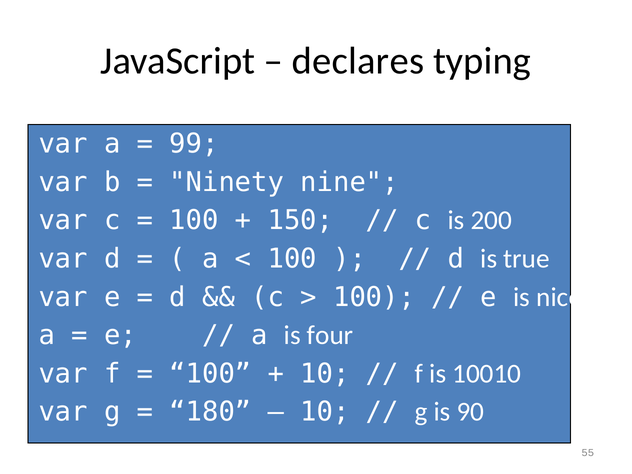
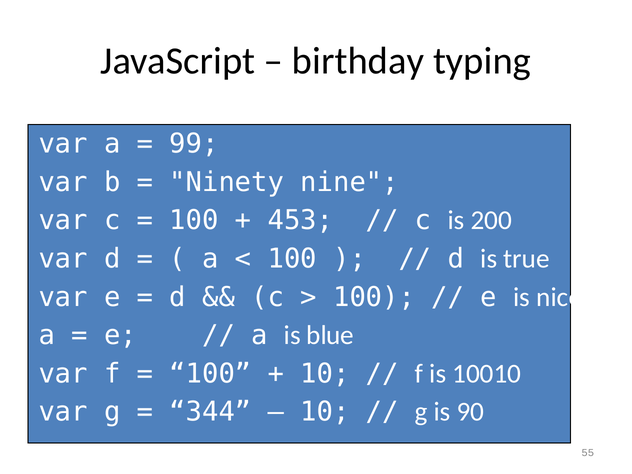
declares: declares -> birthday
150: 150 -> 453
four: four -> blue
180: 180 -> 344
